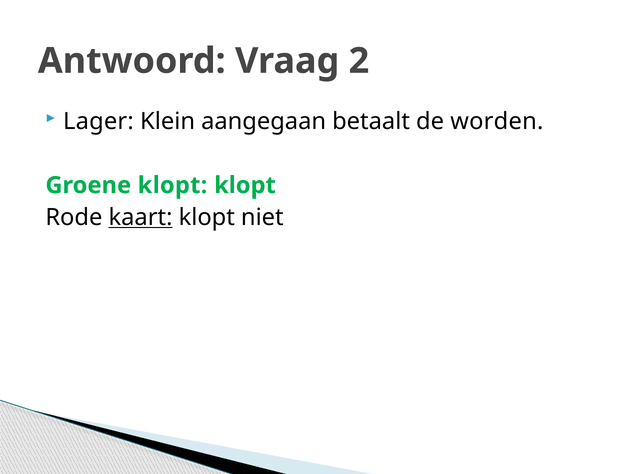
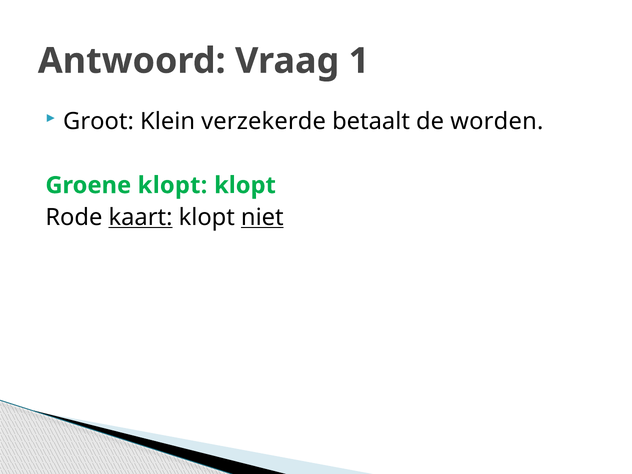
2: 2 -> 1
Lager: Lager -> Groot
aangegaan: aangegaan -> verzekerde
niet underline: none -> present
